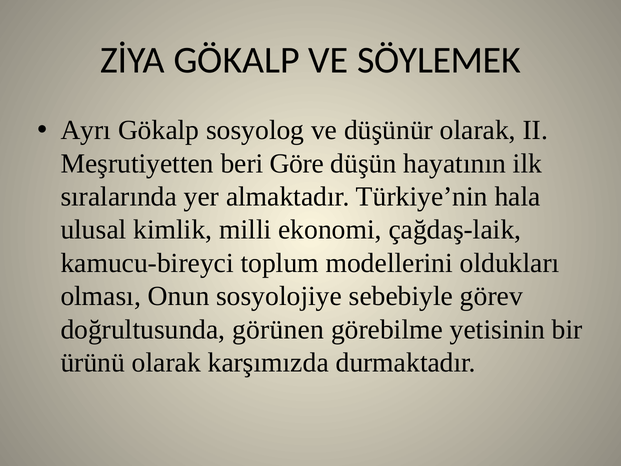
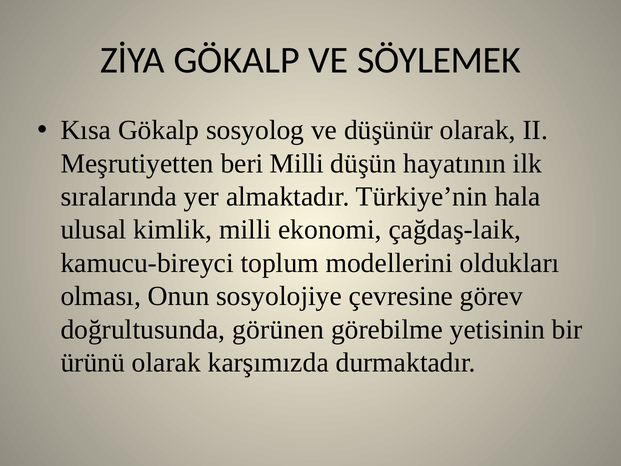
Ayrı: Ayrı -> Kısa
beri Göre: Göre -> Milli
sebebiyle: sebebiyle -> çevresine
